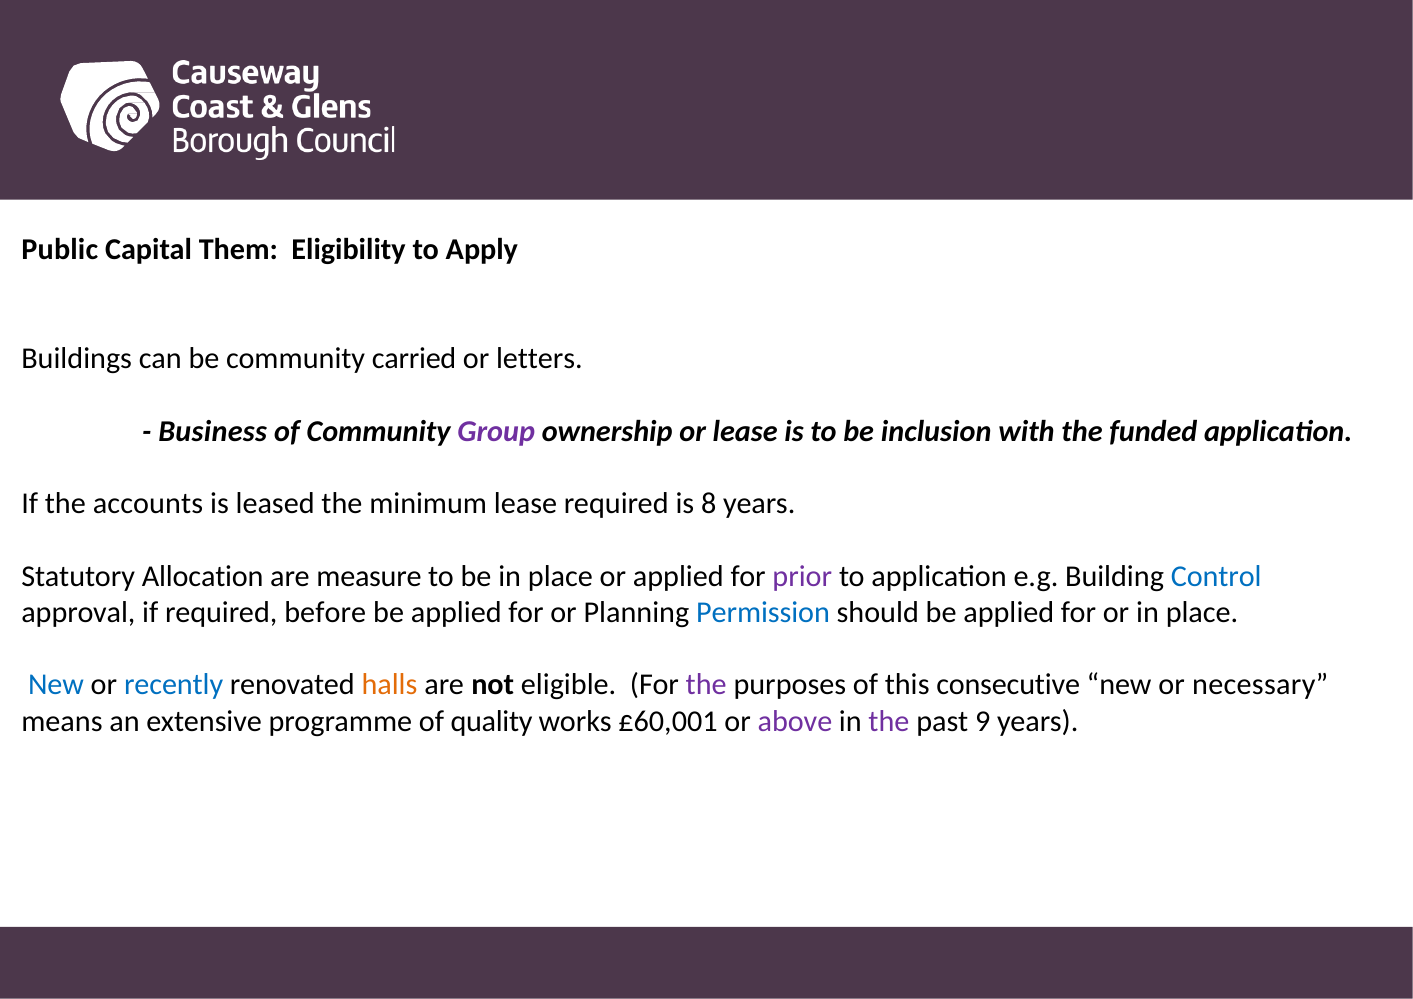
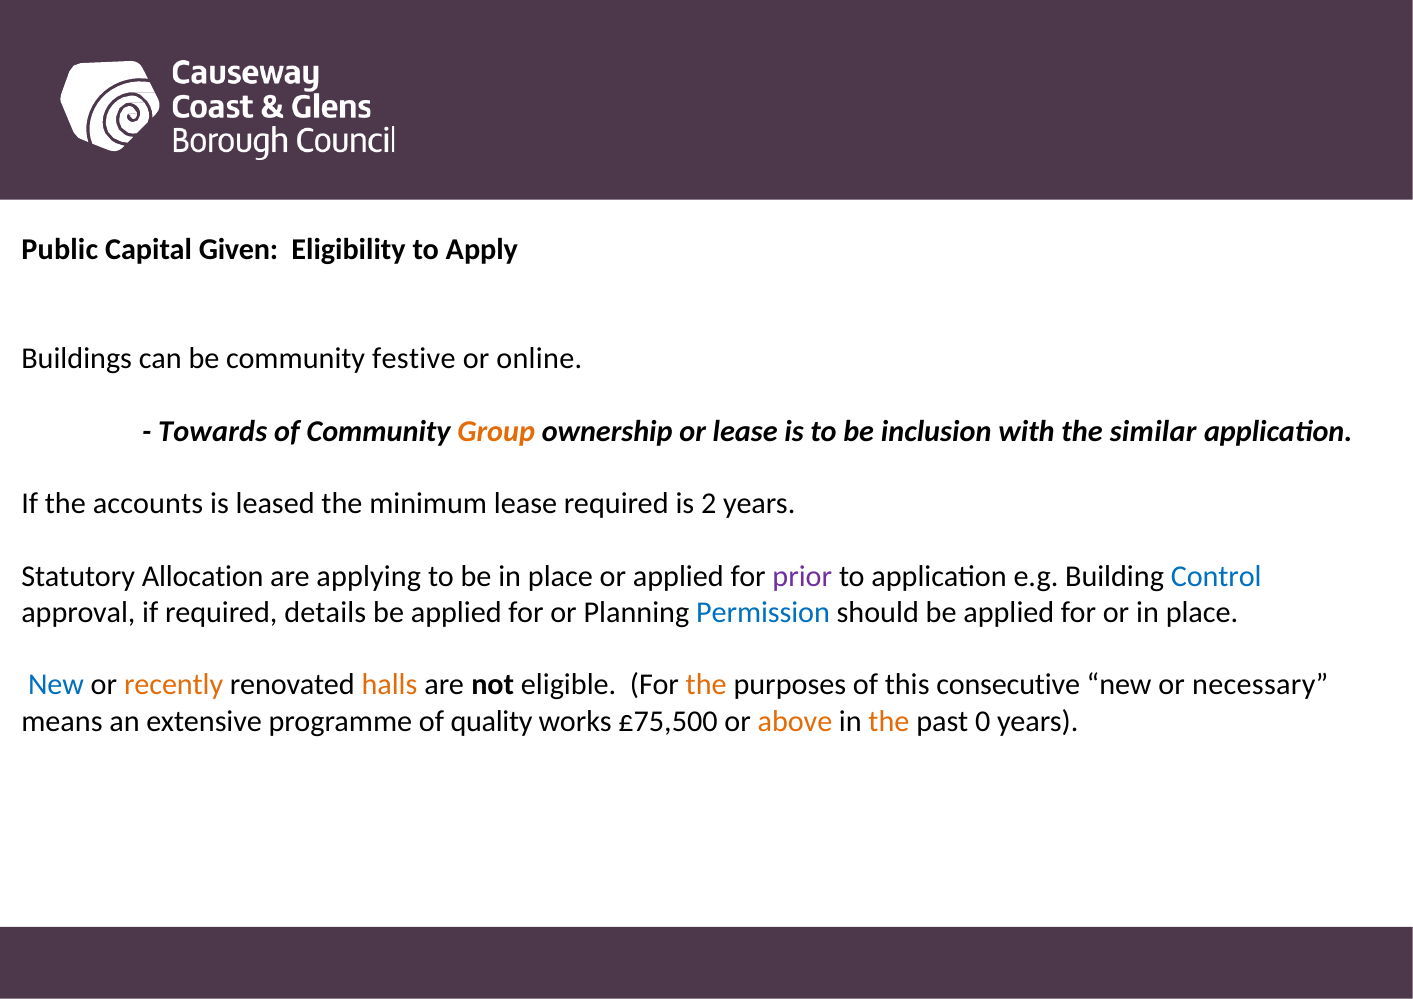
Them: Them -> Given
carried: carried -> festive
letters: letters -> online
Business: Business -> Towards
Group colour: purple -> orange
funded: funded -> similar
8: 8 -> 2
measure: measure -> applying
before: before -> details
recently colour: blue -> orange
the at (706, 685) colour: purple -> orange
£60,001: £60,001 -> £75,500
above colour: purple -> orange
the at (889, 721) colour: purple -> orange
9: 9 -> 0
